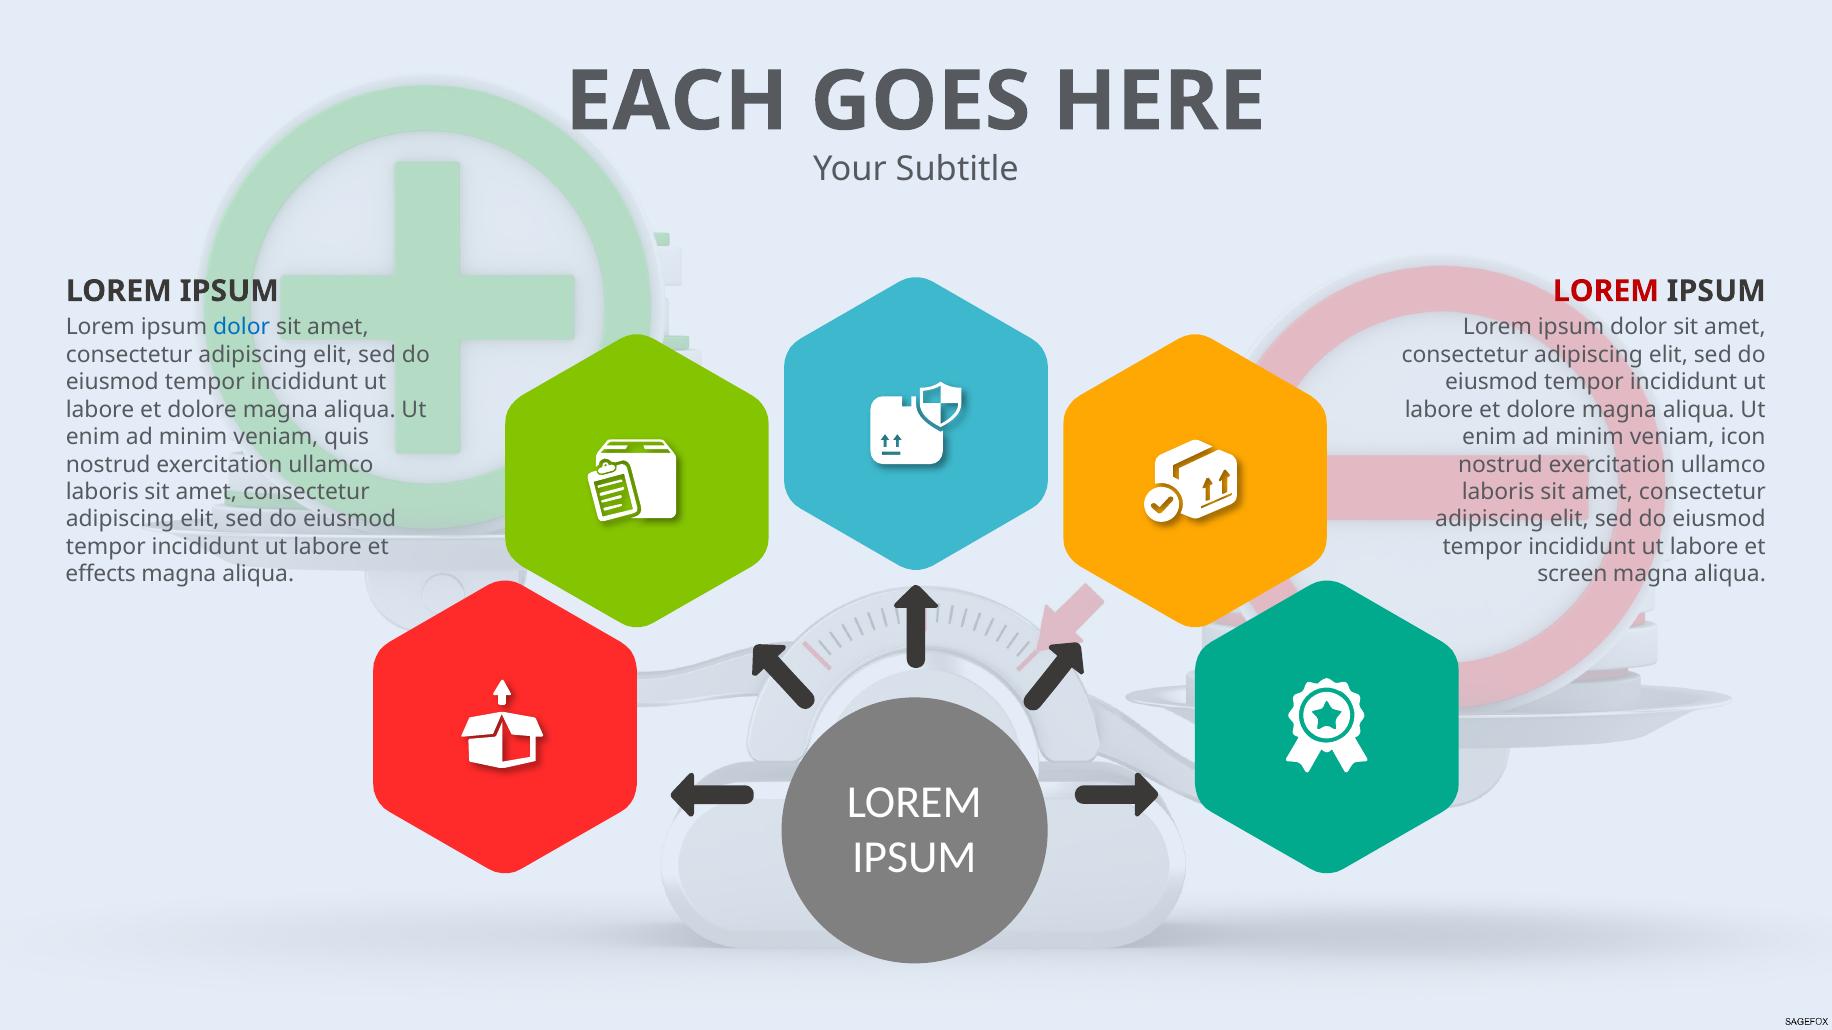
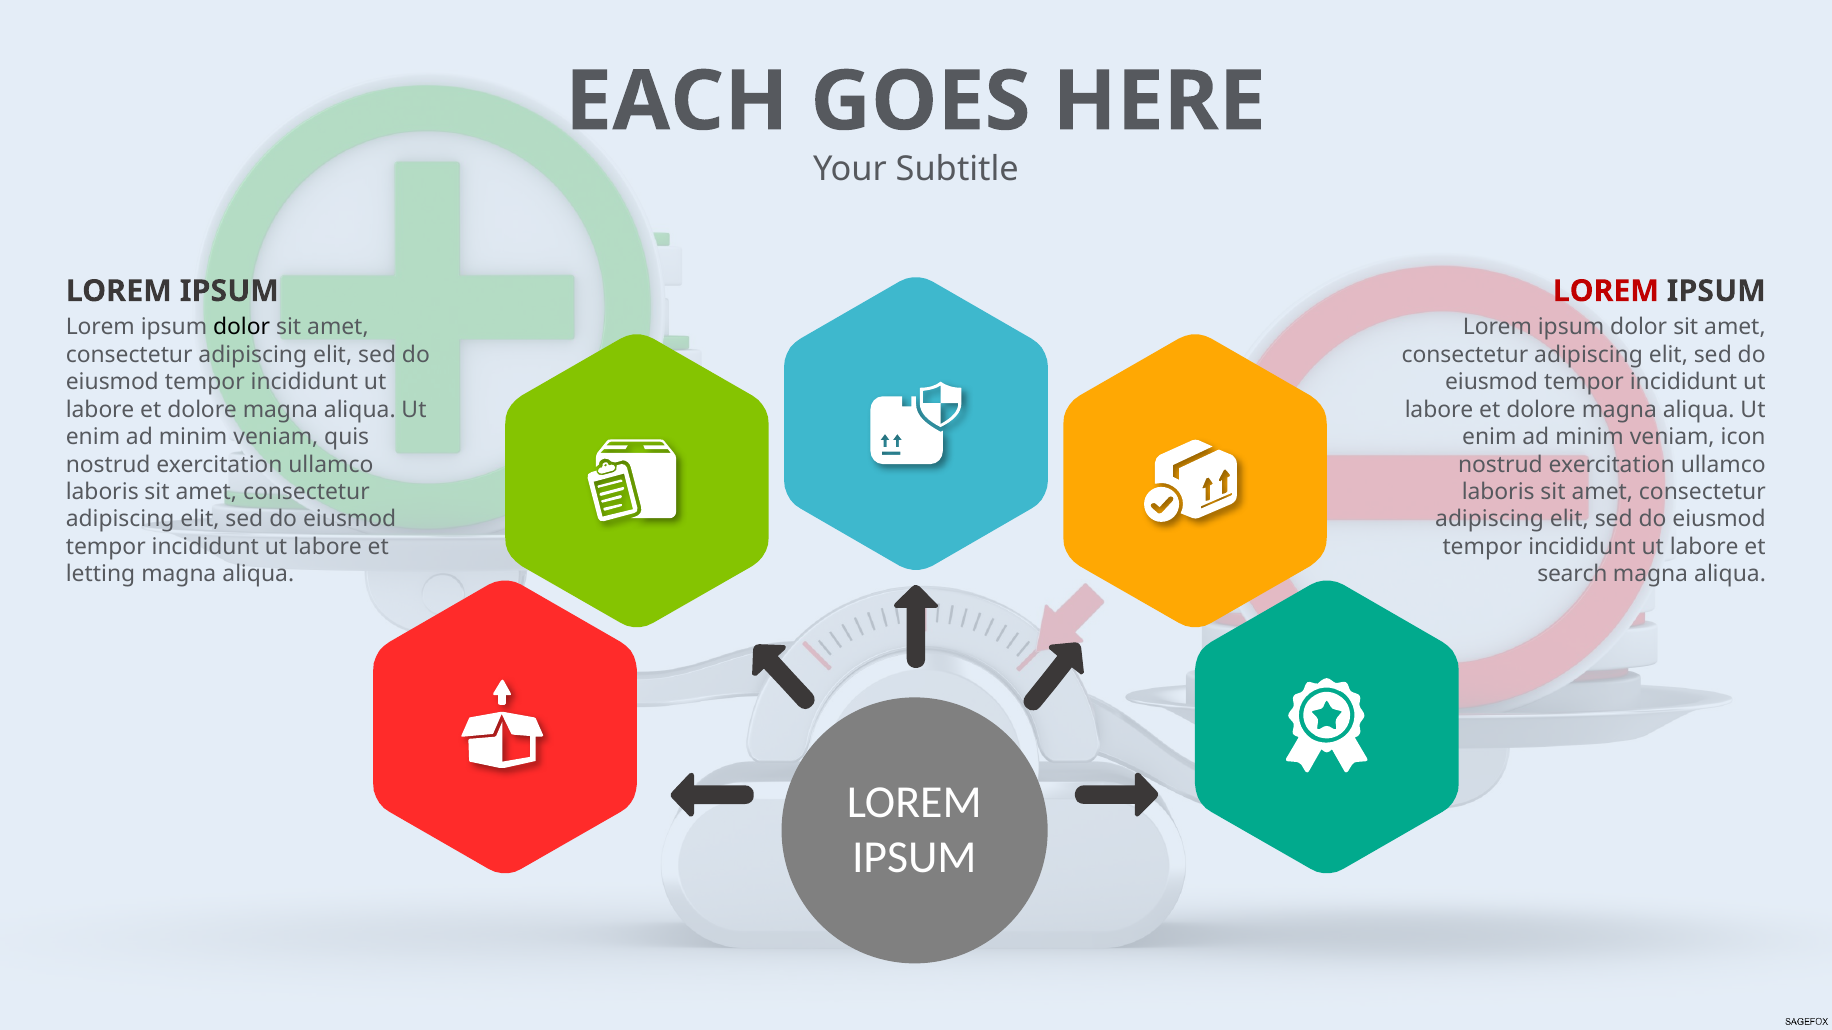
dolor at (242, 327) colour: blue -> black
effects: effects -> letting
screen: screen -> search
